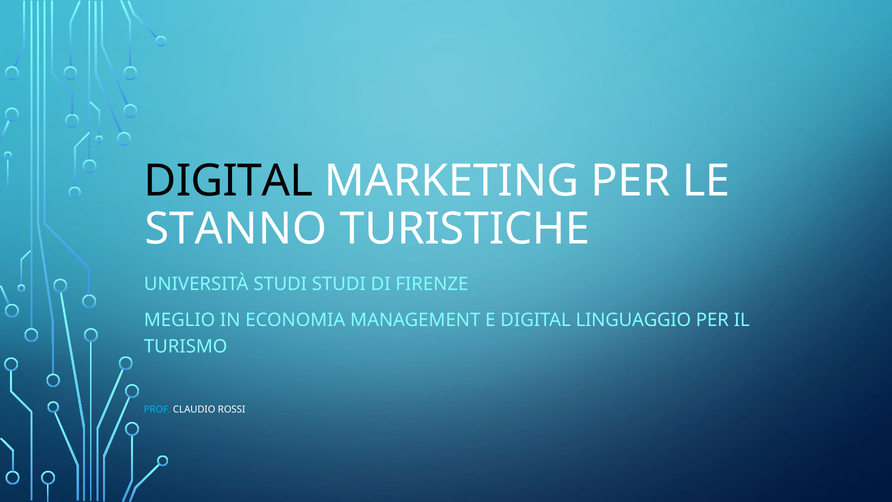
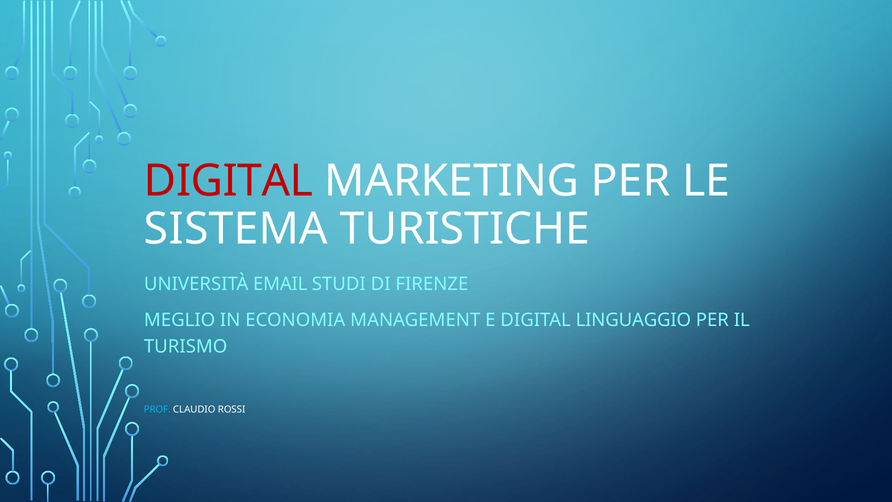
DIGITAL at (229, 181) colour: black -> red
STANNO: STANNO -> SISTEMA
UNIVERSITÀ STUDI: STUDI -> EMAIL
